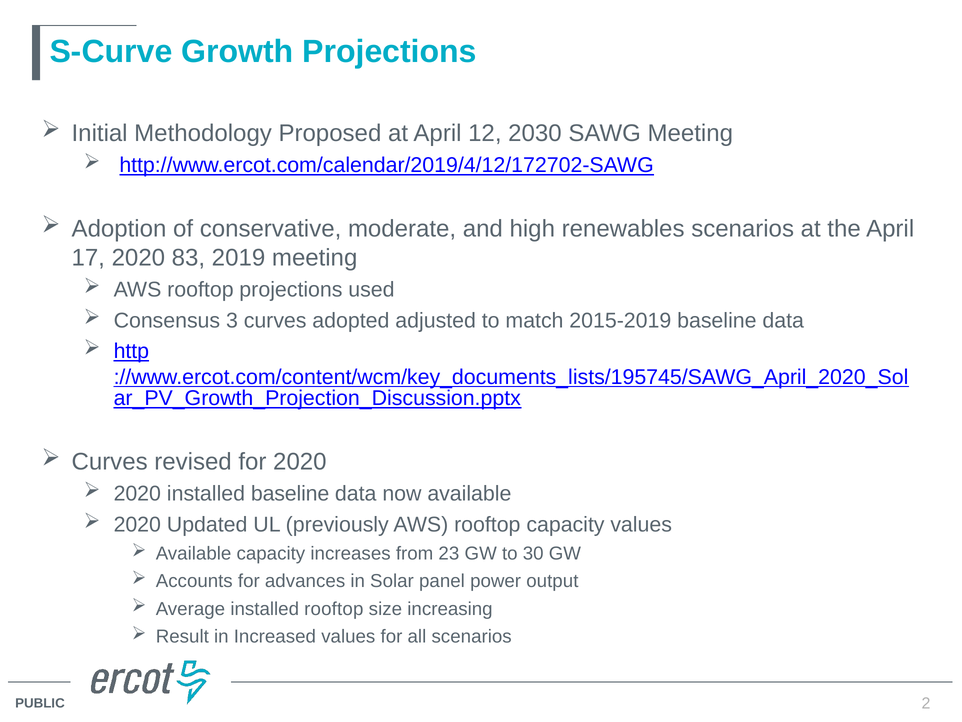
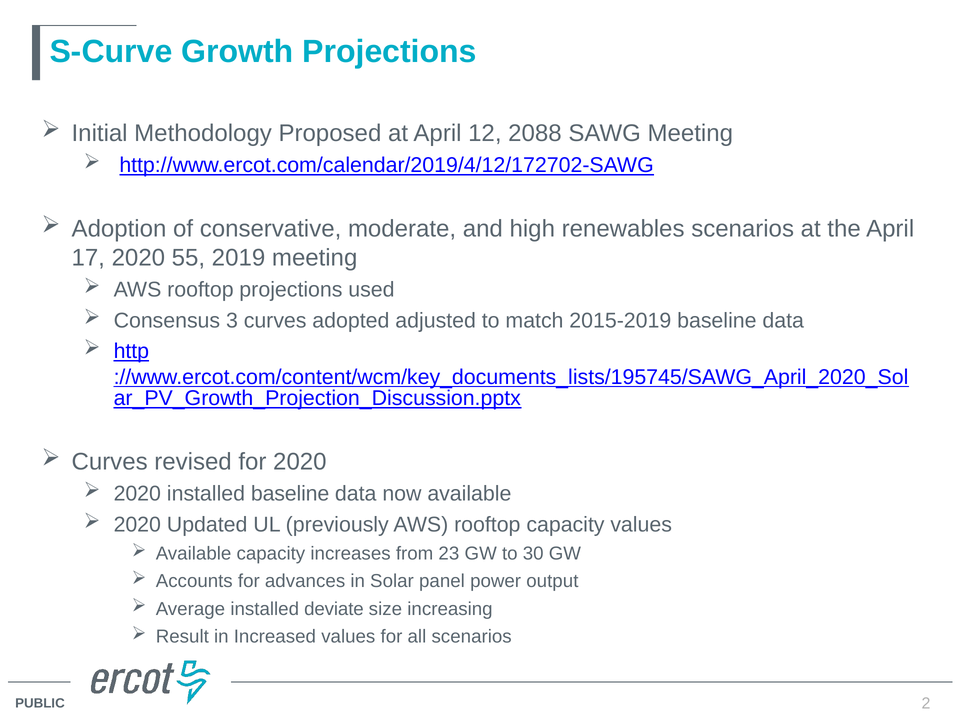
2030: 2030 -> 2088
83: 83 -> 55
installed rooftop: rooftop -> deviate
